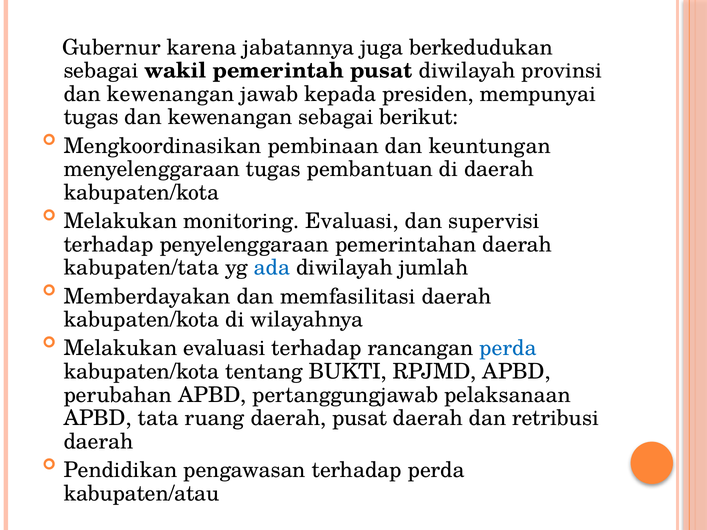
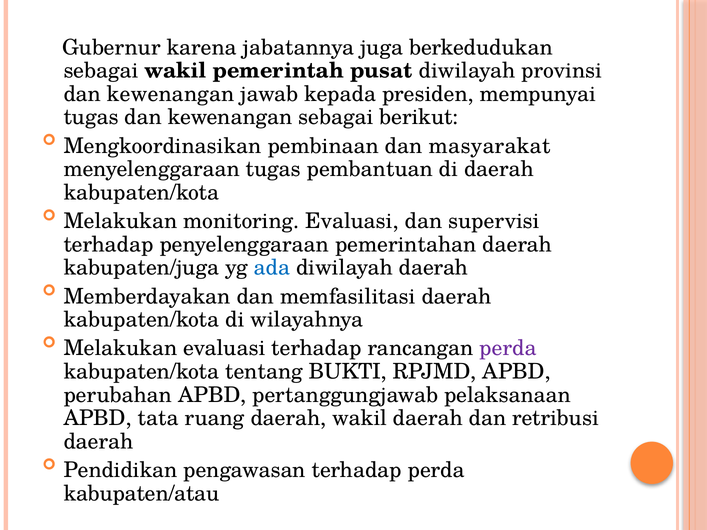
keuntungan: keuntungan -> masyarakat
kabupaten/tata: kabupaten/tata -> kabupaten/juga
diwilayah jumlah: jumlah -> daerah
perda at (508, 348) colour: blue -> purple
daerah pusat: pusat -> wakil
